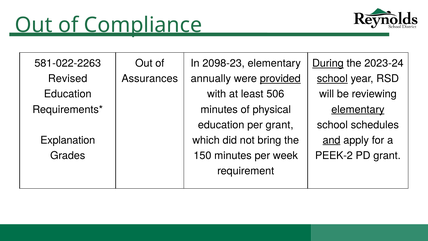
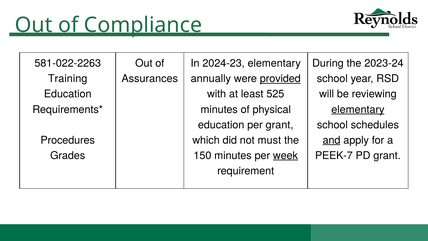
2098-23: 2098-23 -> 2024-23
During underline: present -> none
Revised: Revised -> Training
school at (332, 79) underline: present -> none
506: 506 -> 525
Explanation: Explanation -> Procedures
bring: bring -> must
week underline: none -> present
PEEK-2: PEEK-2 -> PEEK-7
